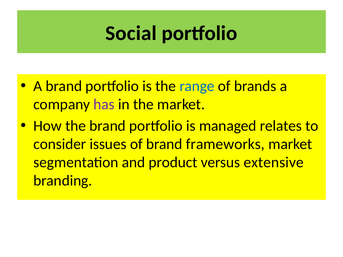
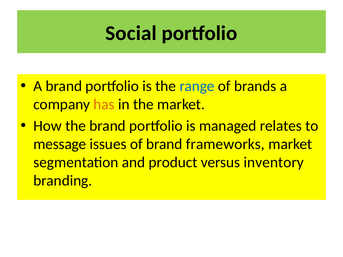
has colour: purple -> orange
consider: consider -> message
extensive: extensive -> inventory
